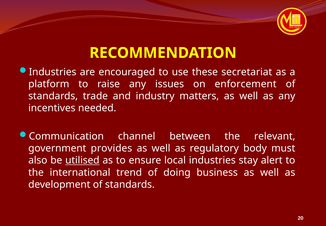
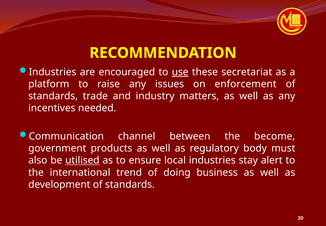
use underline: none -> present
relevant: relevant -> become
provides: provides -> products
